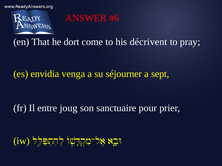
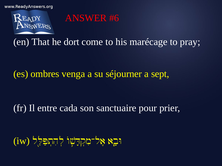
décrivent: décrivent -> marécage
envidia: envidia -> ombres
joug: joug -> cada
